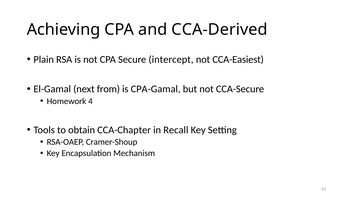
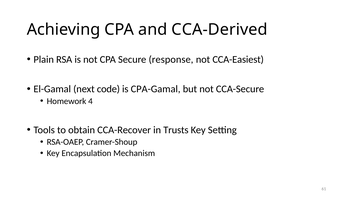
intercept: intercept -> response
from: from -> code
CCA-Chapter: CCA-Chapter -> CCA-Recover
Recall: Recall -> Trusts
